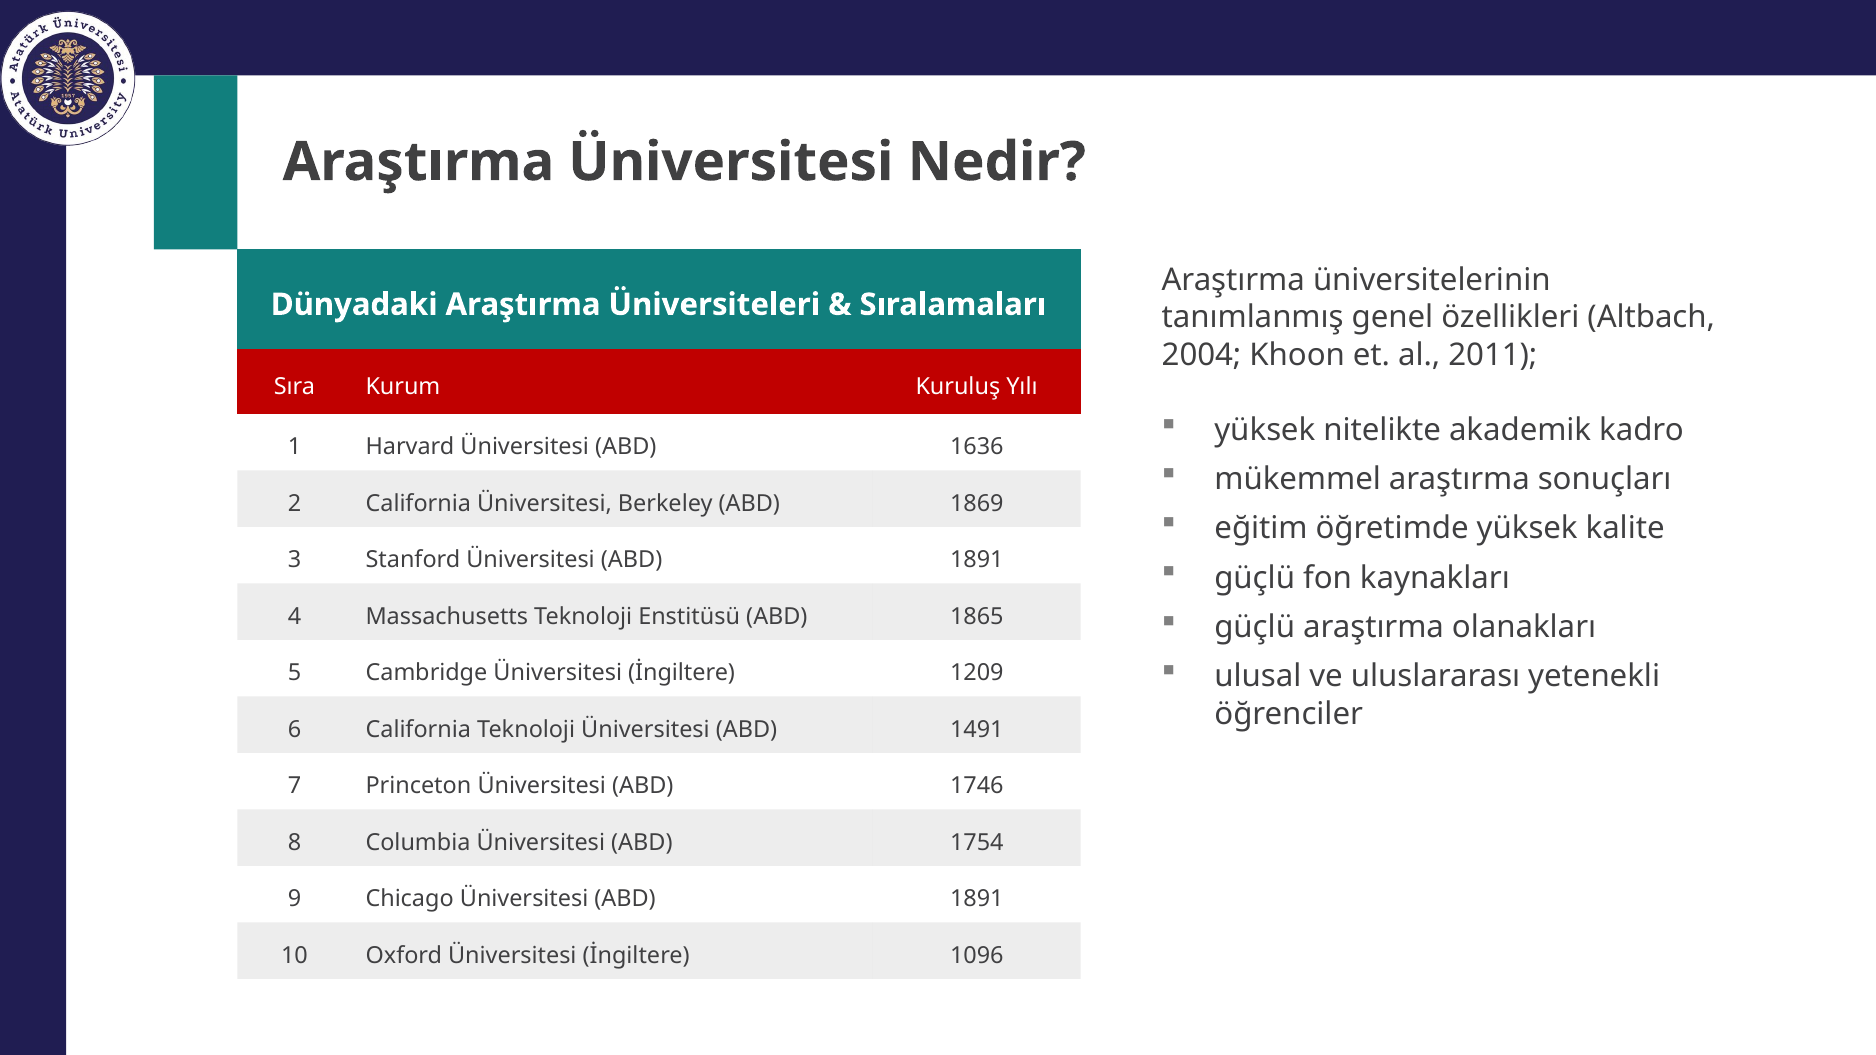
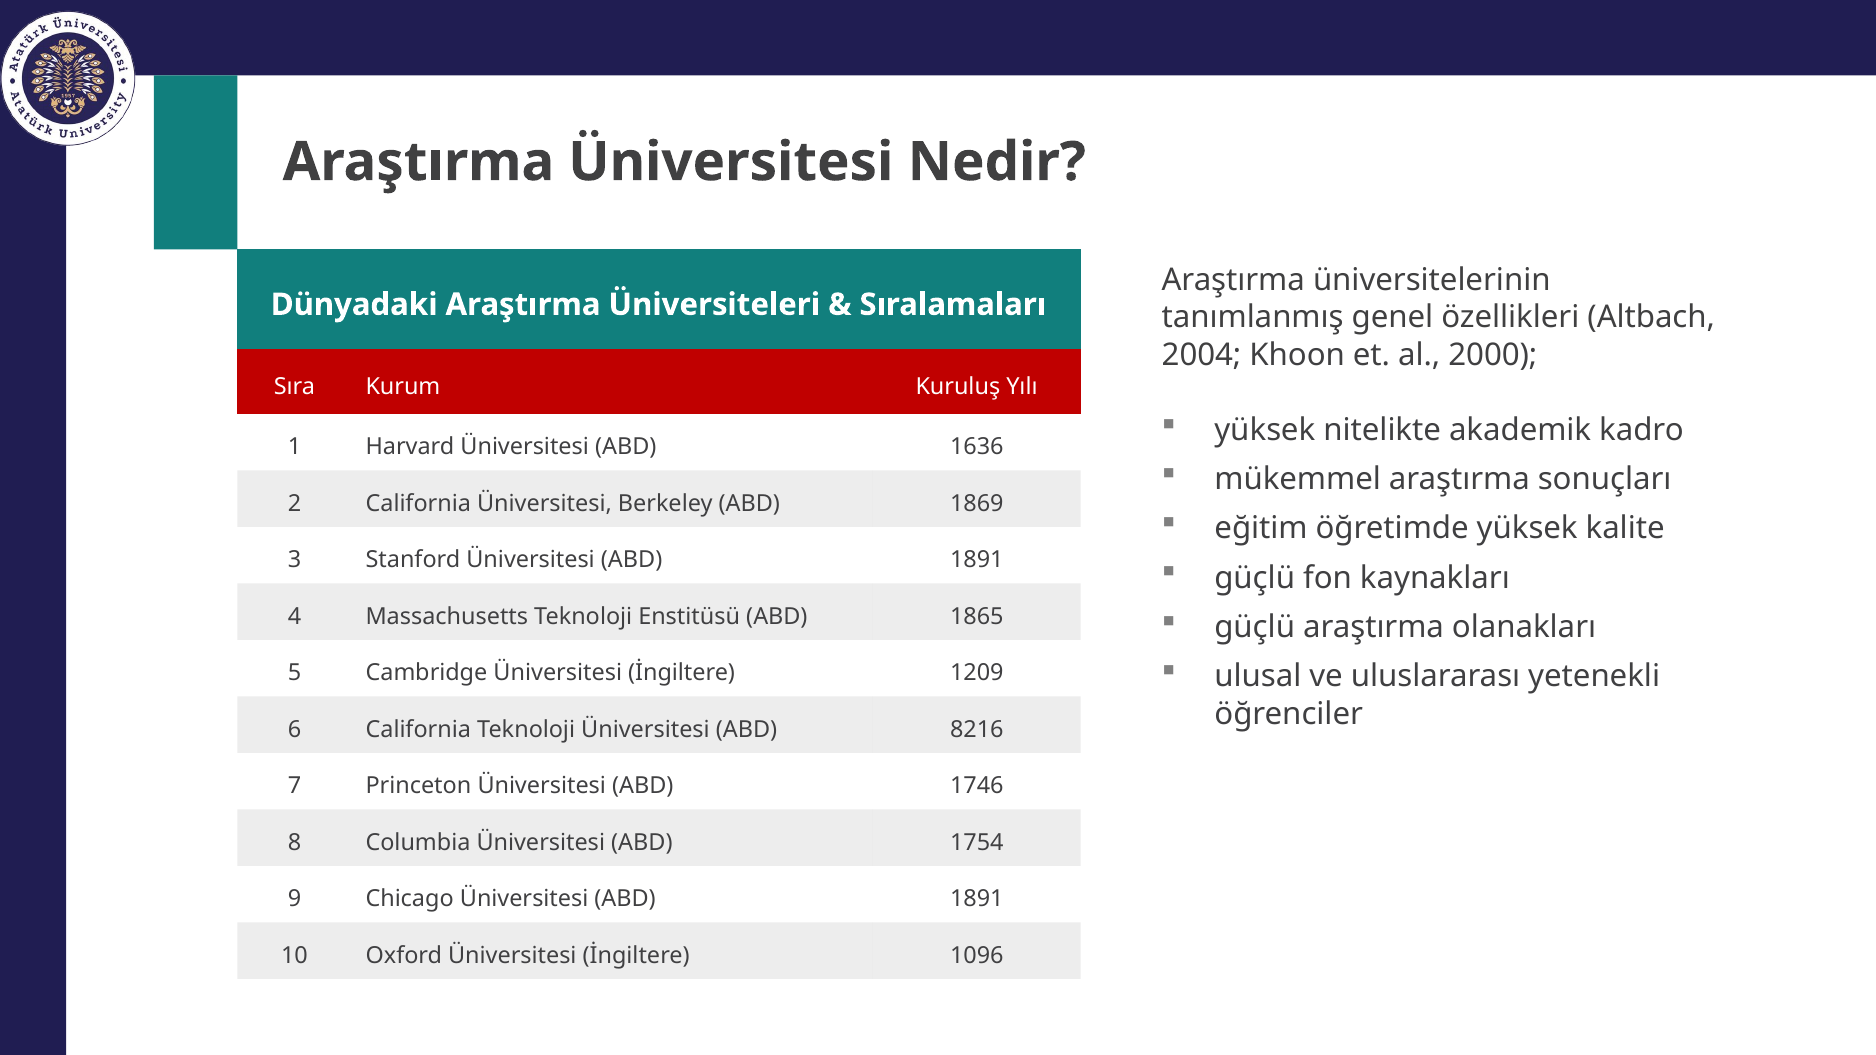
2011: 2011 -> 2000
1491: 1491 -> 8216
